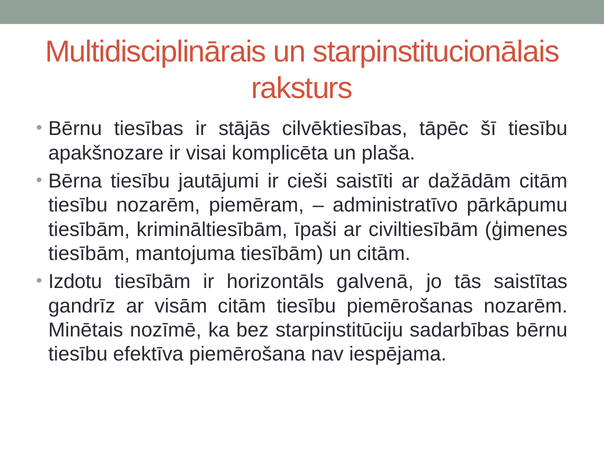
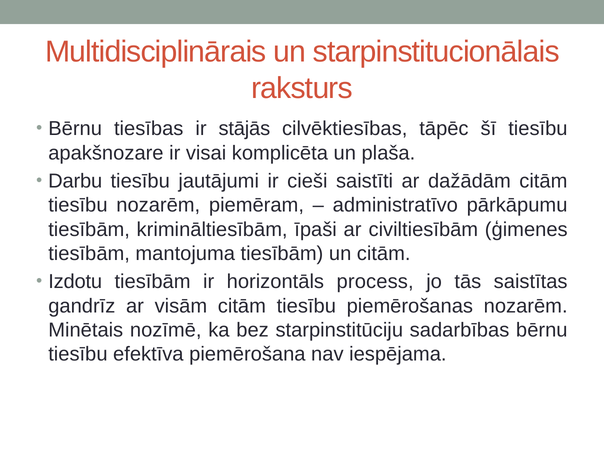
Bērna: Bērna -> Darbu
galvenā: galvenā -> process
